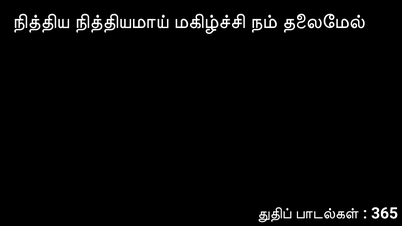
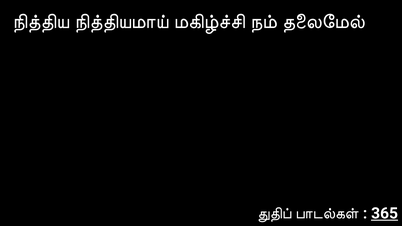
365 underline: none -> present
